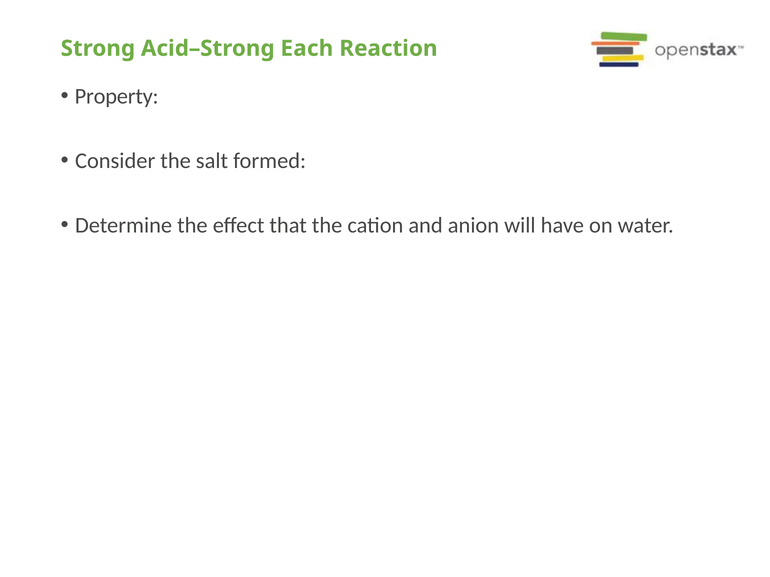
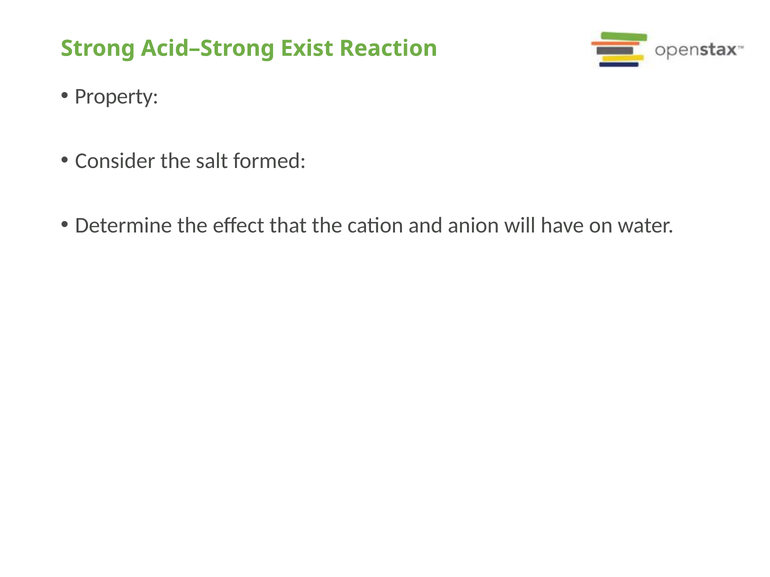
Each: Each -> Exist
